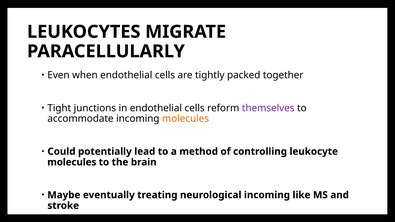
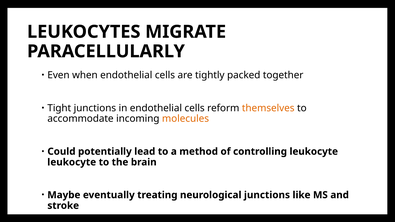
themselves colour: purple -> orange
molecules at (72, 162): molecules -> leukocyte
neurological incoming: incoming -> junctions
